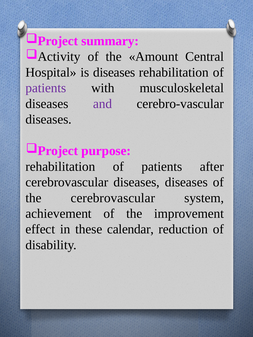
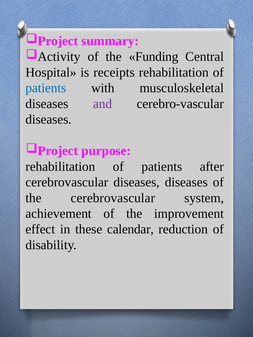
Amount: Amount -> Funding
is diseases: diseases -> receipts
patients at (46, 88) colour: purple -> blue
